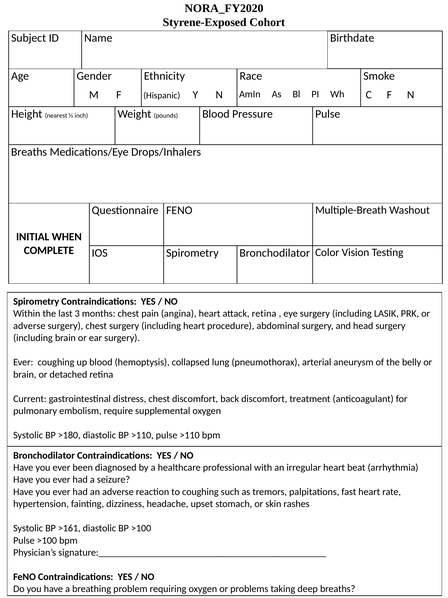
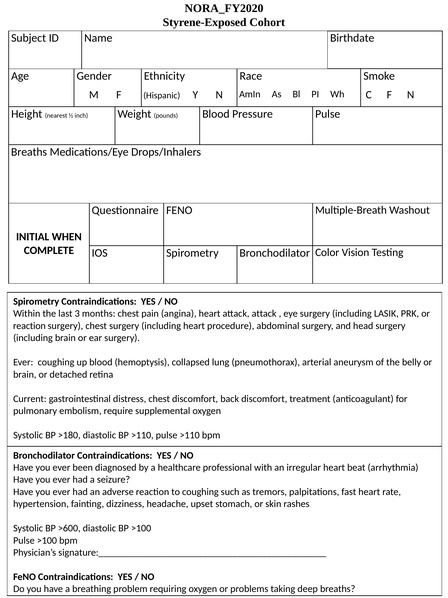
attack retina: retina -> attack
adverse at (29, 325): adverse -> reaction
>161: >161 -> >600
